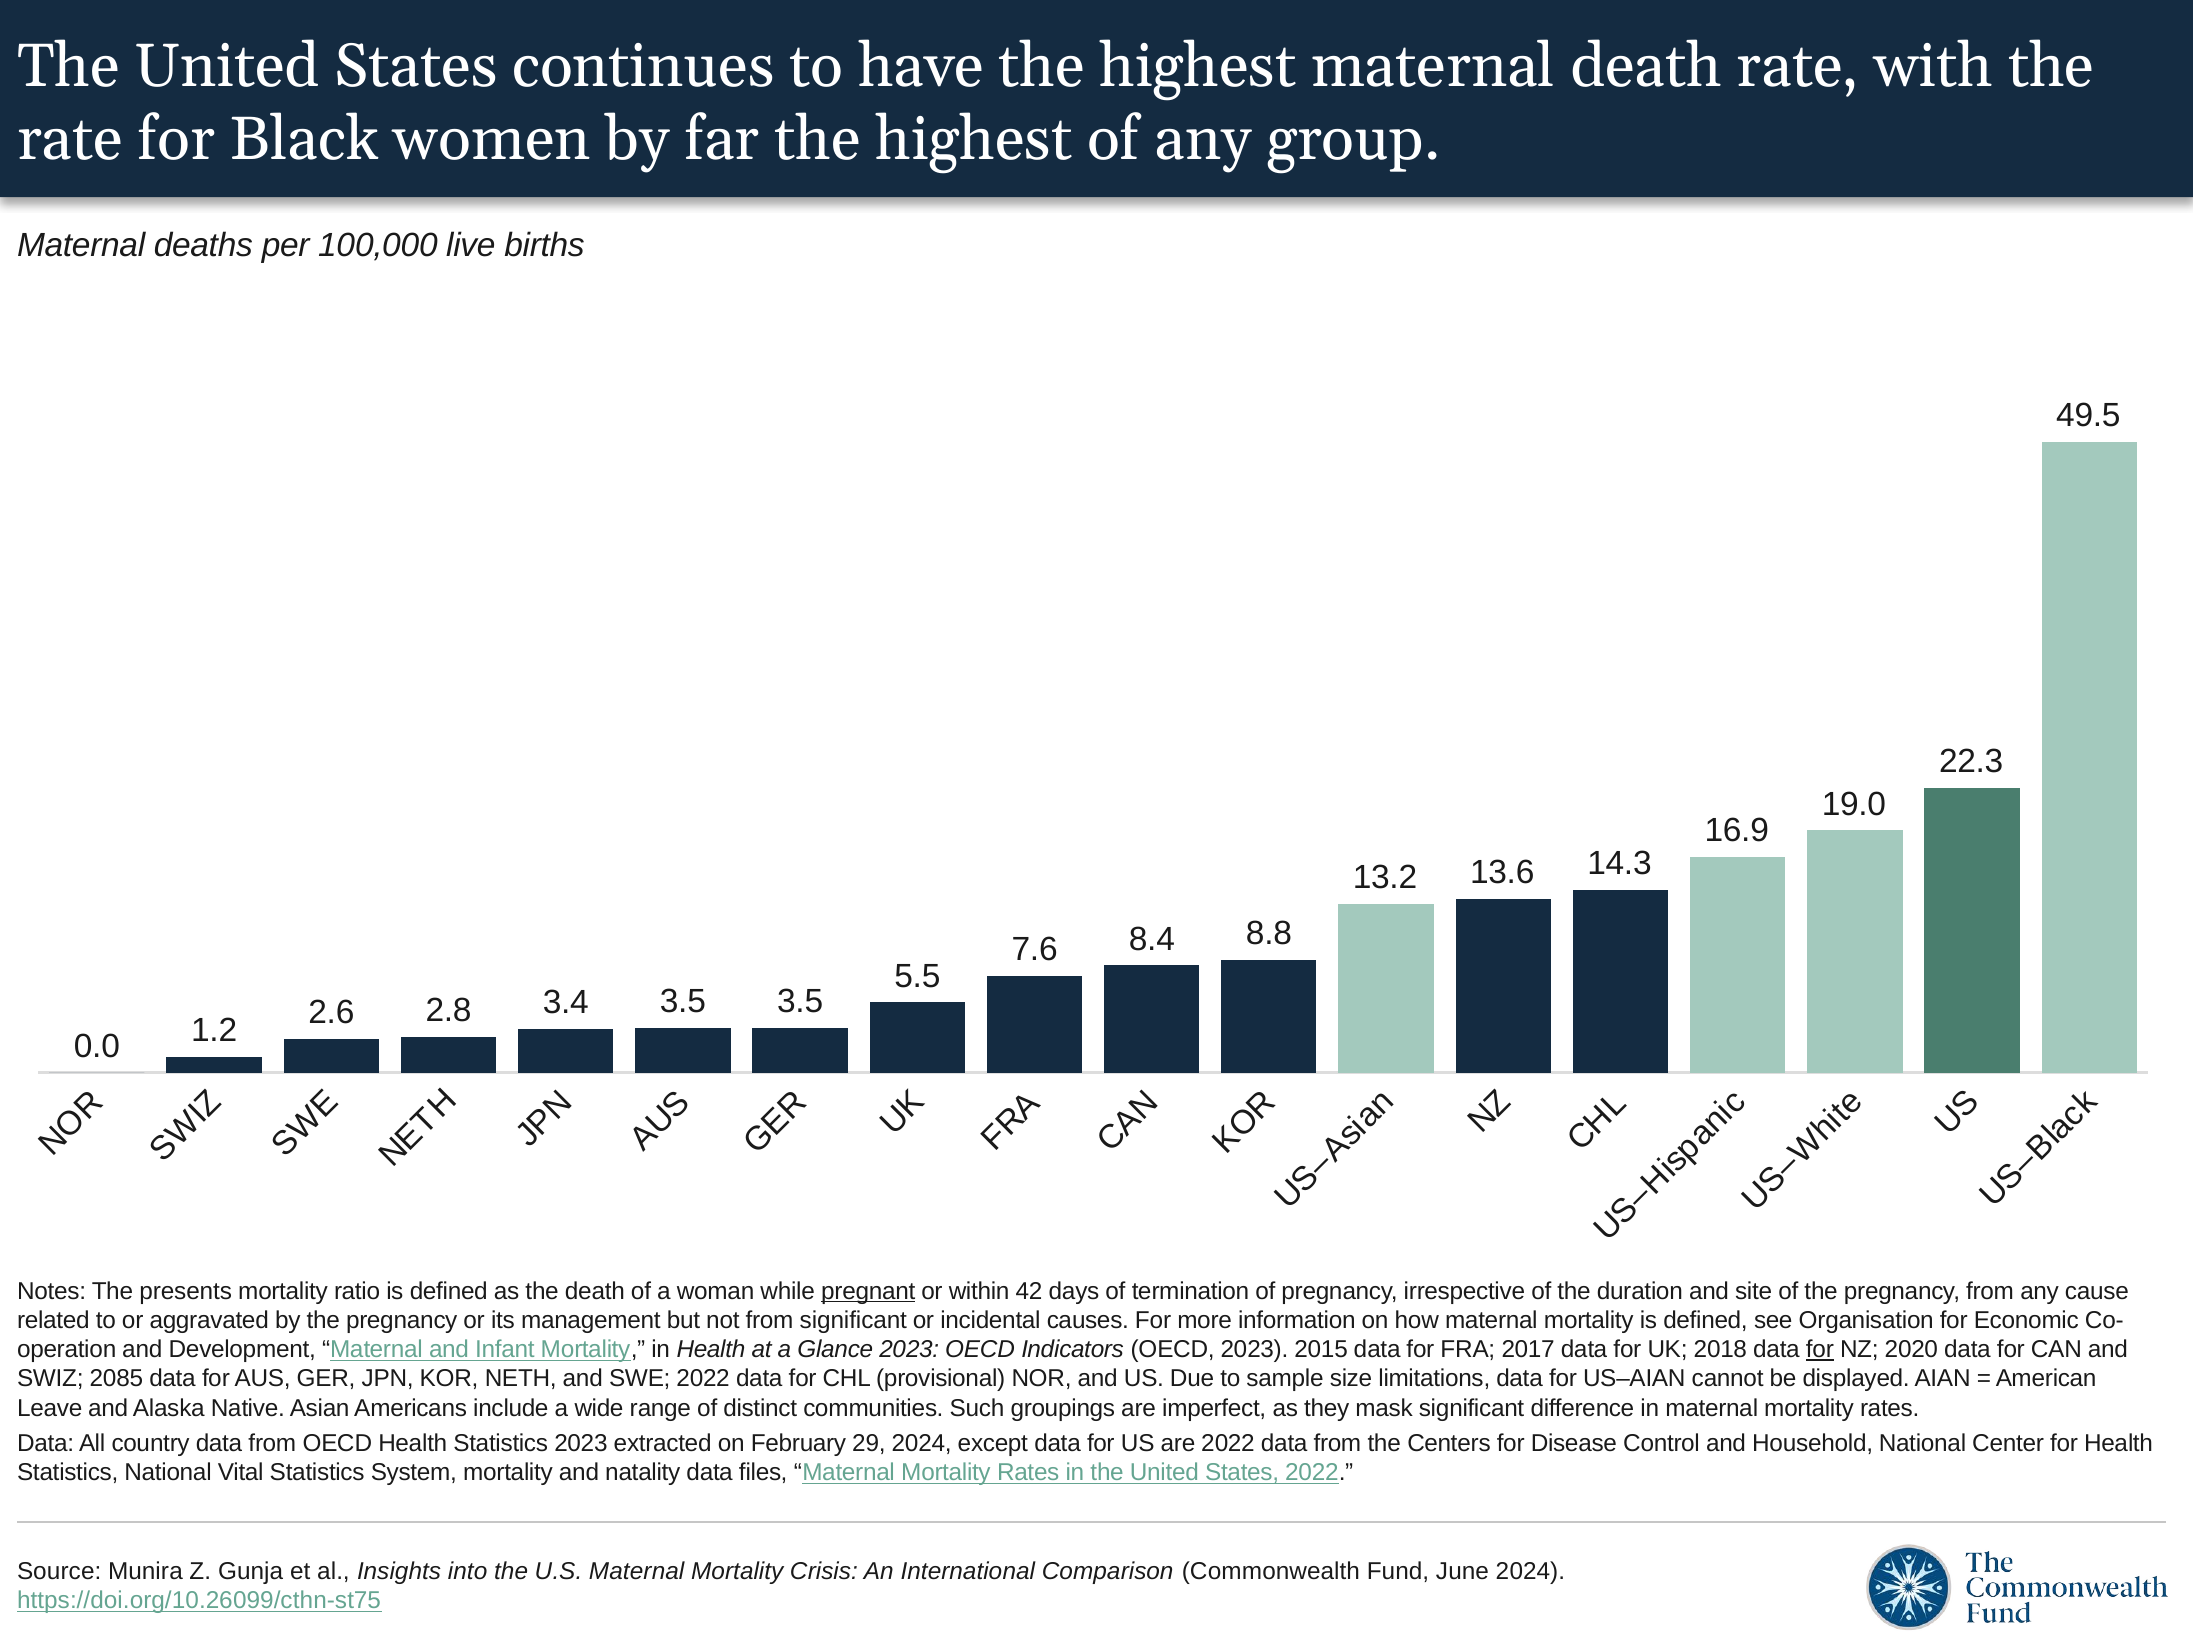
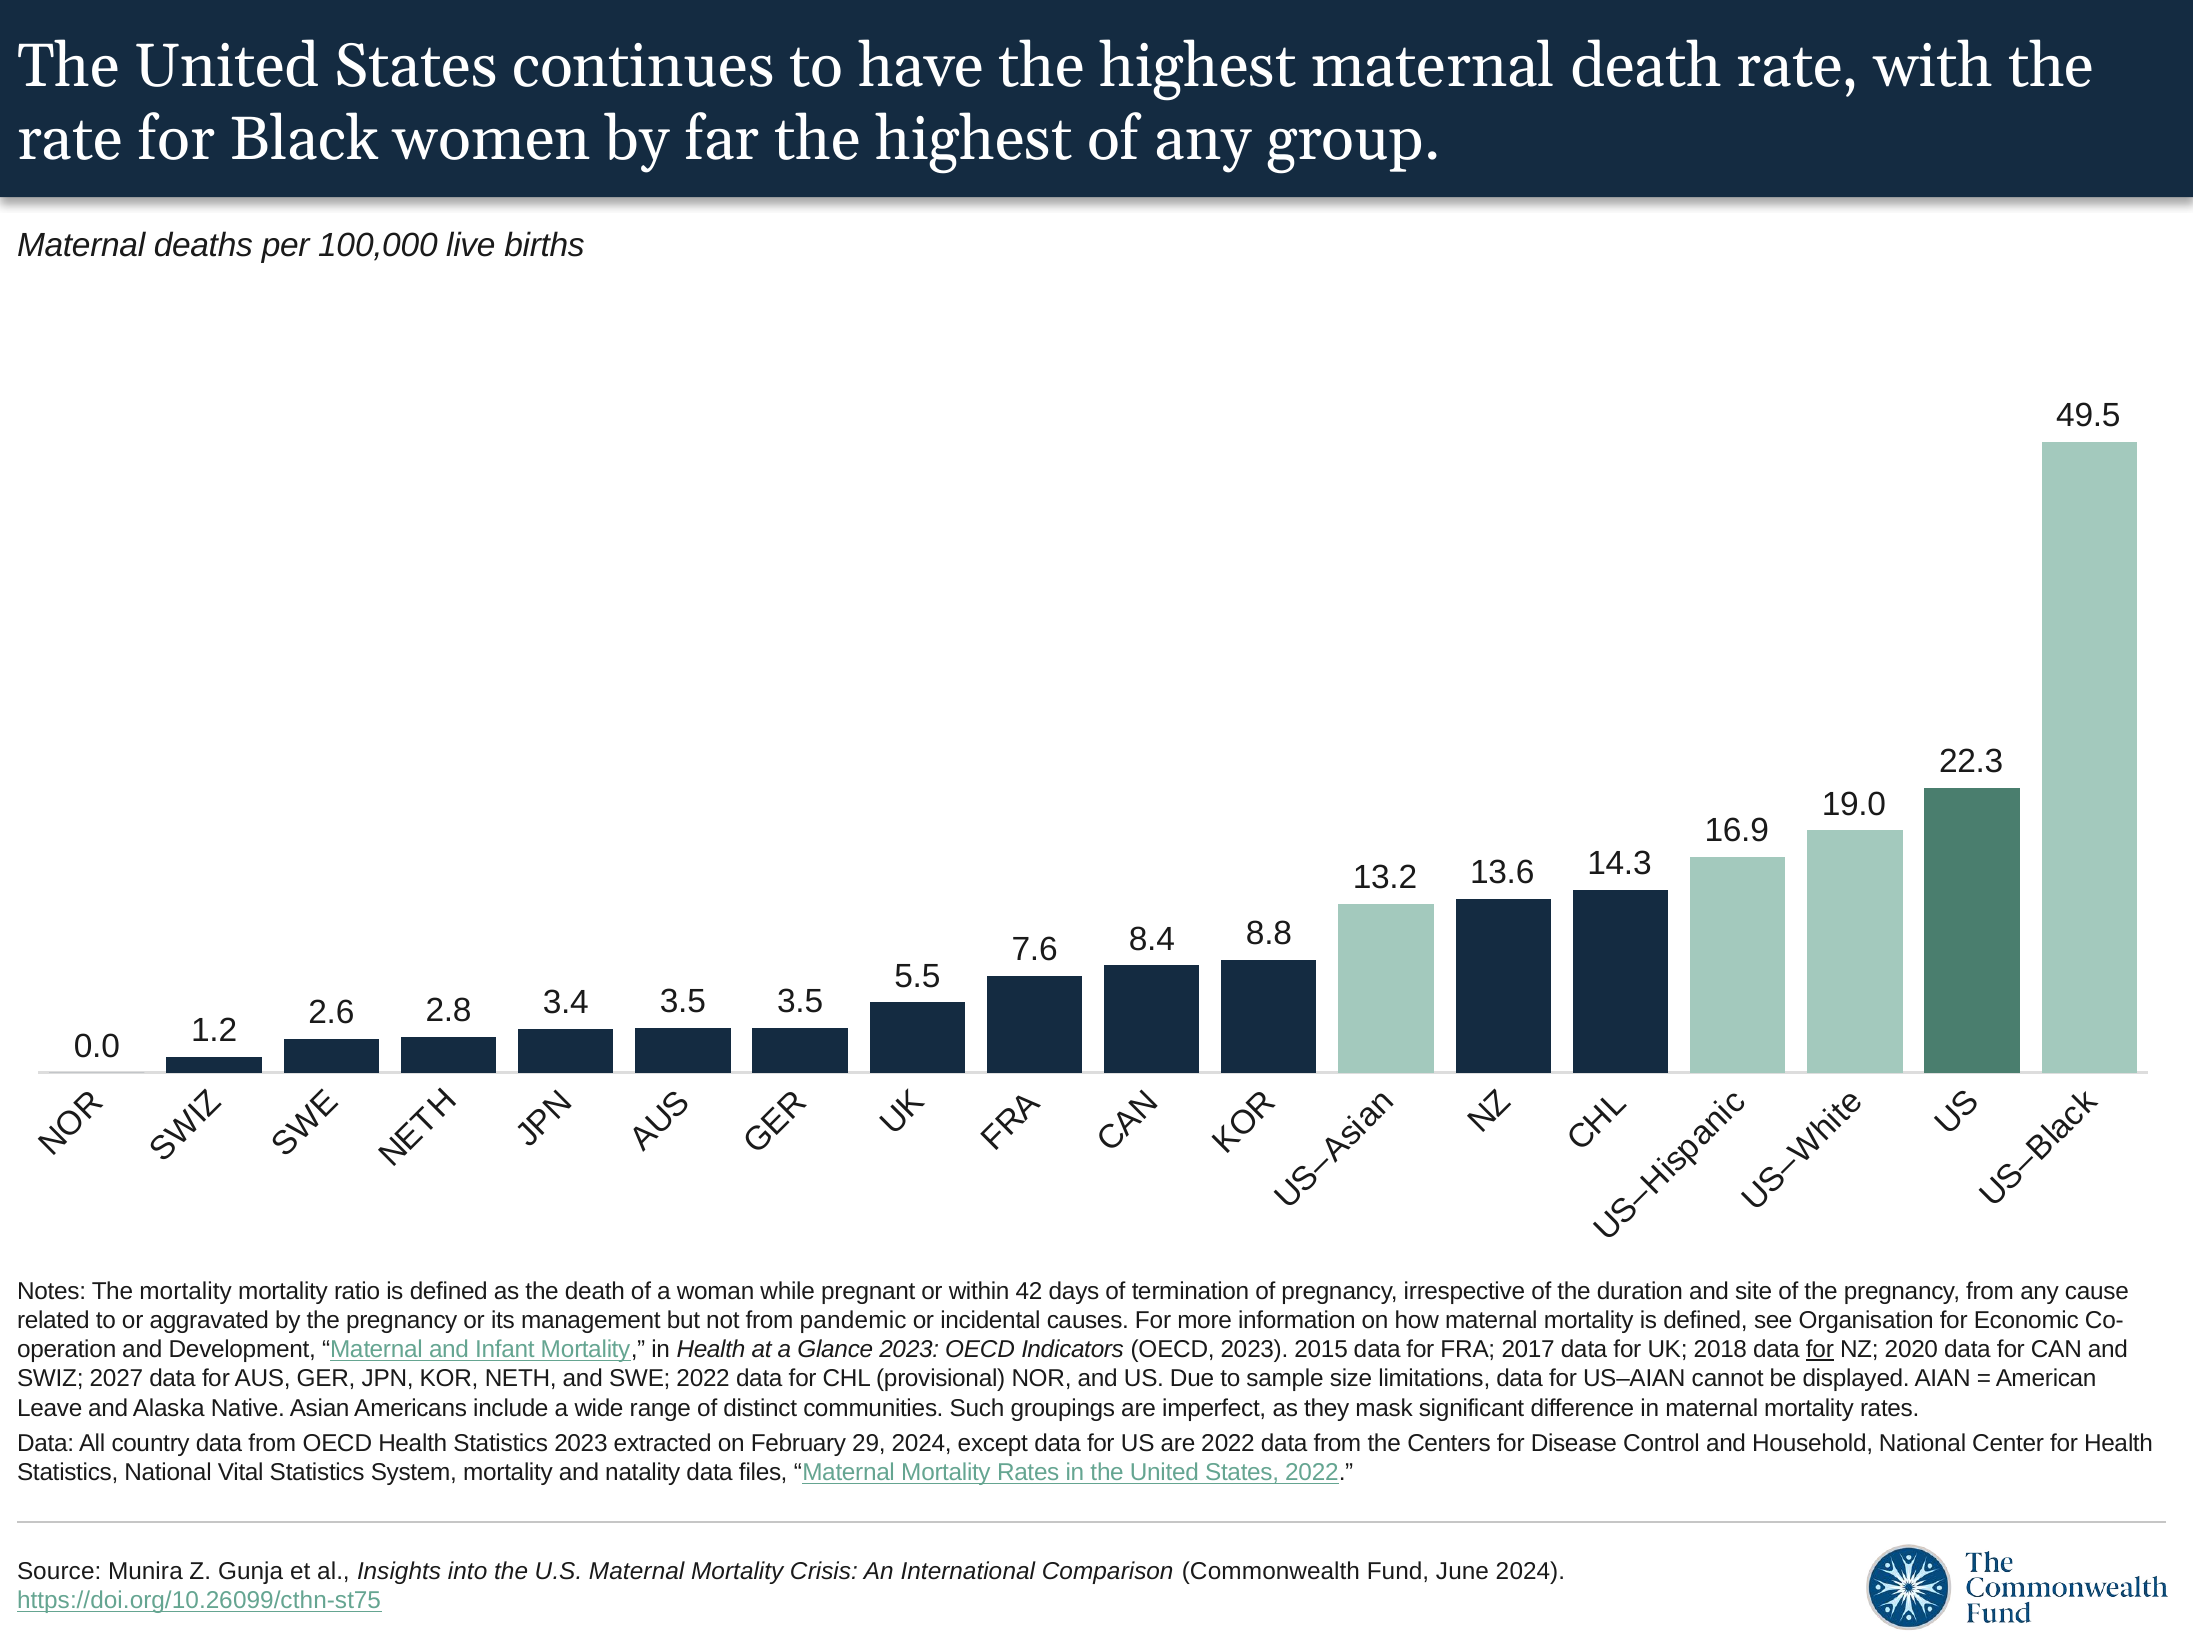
The presents: presents -> mortality
pregnant underline: present -> none
from significant: significant -> pandemic
2085: 2085 -> 2027
